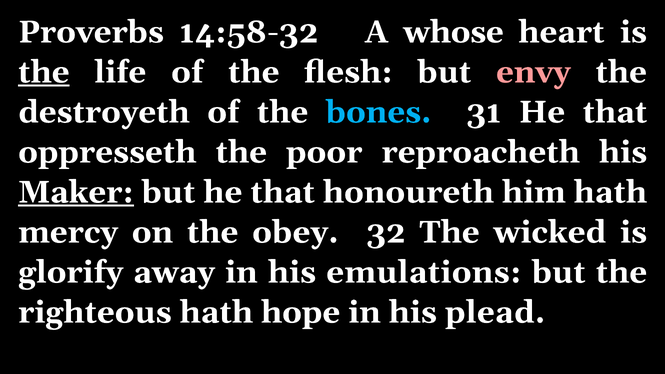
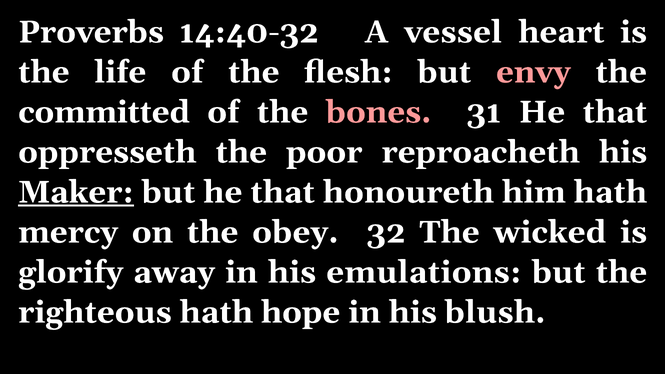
14:58-32: 14:58-32 -> 14:40-32
whose: whose -> vessel
the at (44, 72) underline: present -> none
destroyeth: destroyeth -> committed
bones colour: light blue -> pink
plead: plead -> blush
